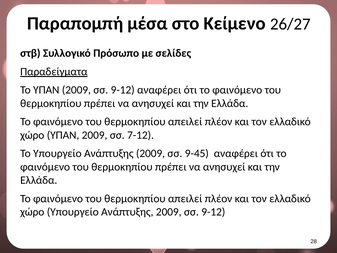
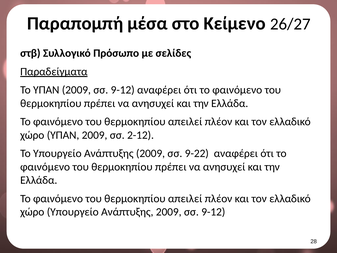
7-12: 7-12 -> 2-12
9-45: 9-45 -> 9-22
